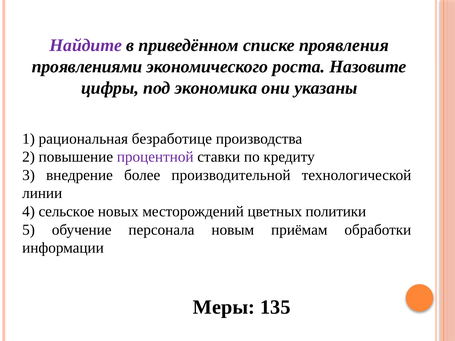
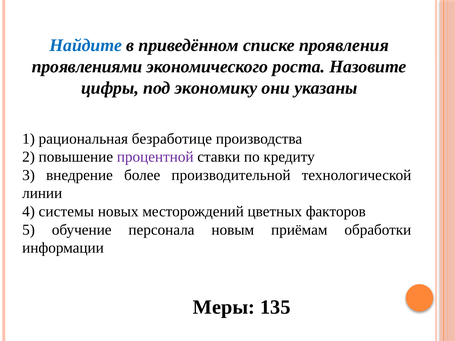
Найдите colour: purple -> blue
экономика: экономика -> экономику
сельское: сельское -> системы
политики: политики -> факторов
